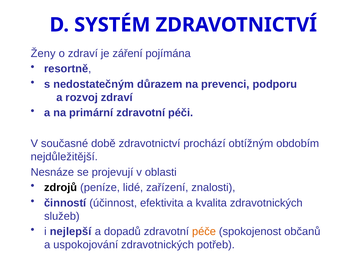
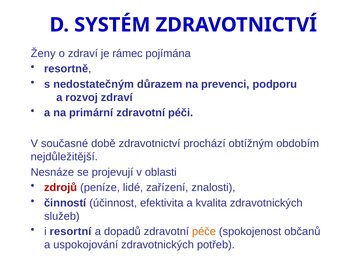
záření: záření -> rámec
zdrojů colour: black -> red
nejlepší: nejlepší -> resortní
